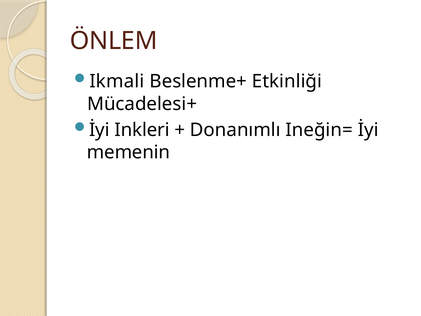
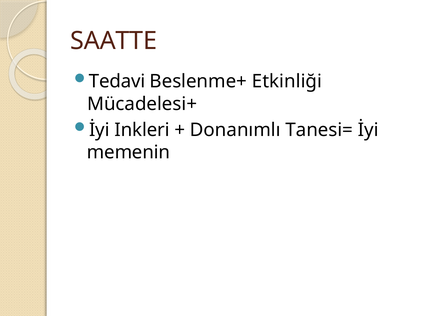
ÖNLEM: ÖNLEM -> SAATTE
Ikmali: Ikmali -> Tedavi
Ineğin=: Ineğin= -> Tanesi=
